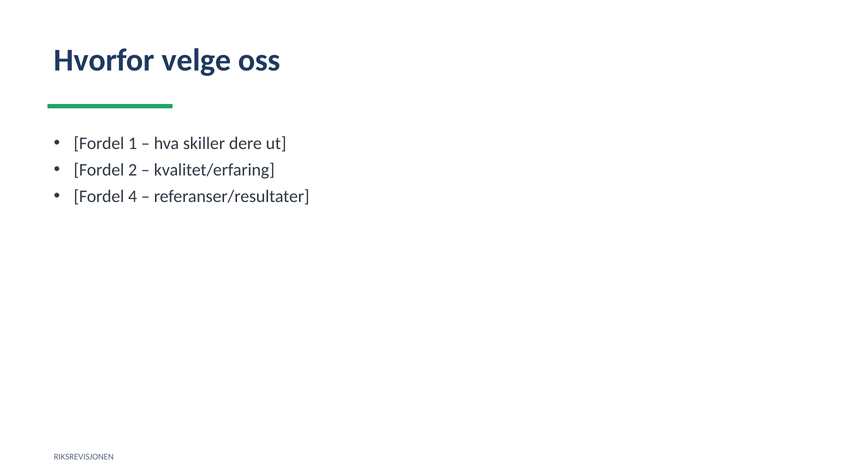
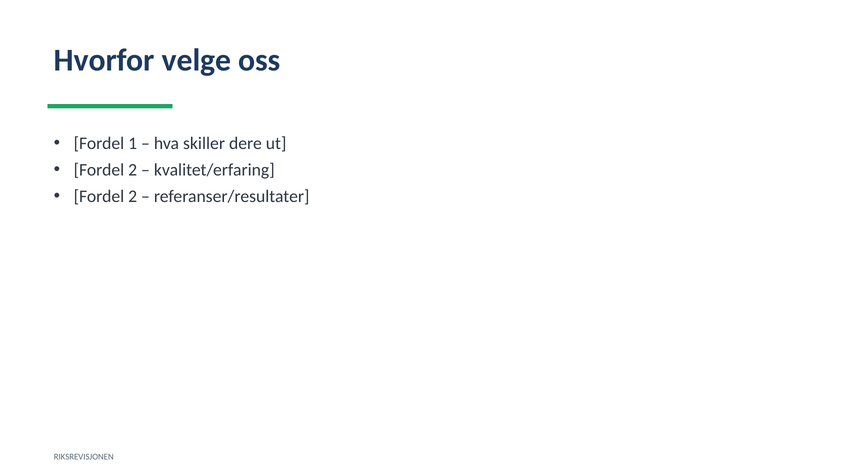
4 at (133, 196): 4 -> 2
